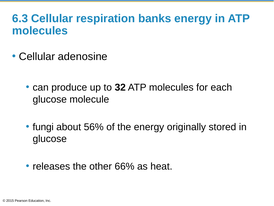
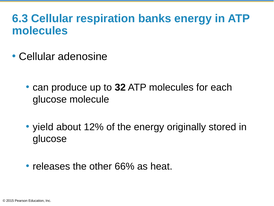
fungi: fungi -> yield
56%: 56% -> 12%
